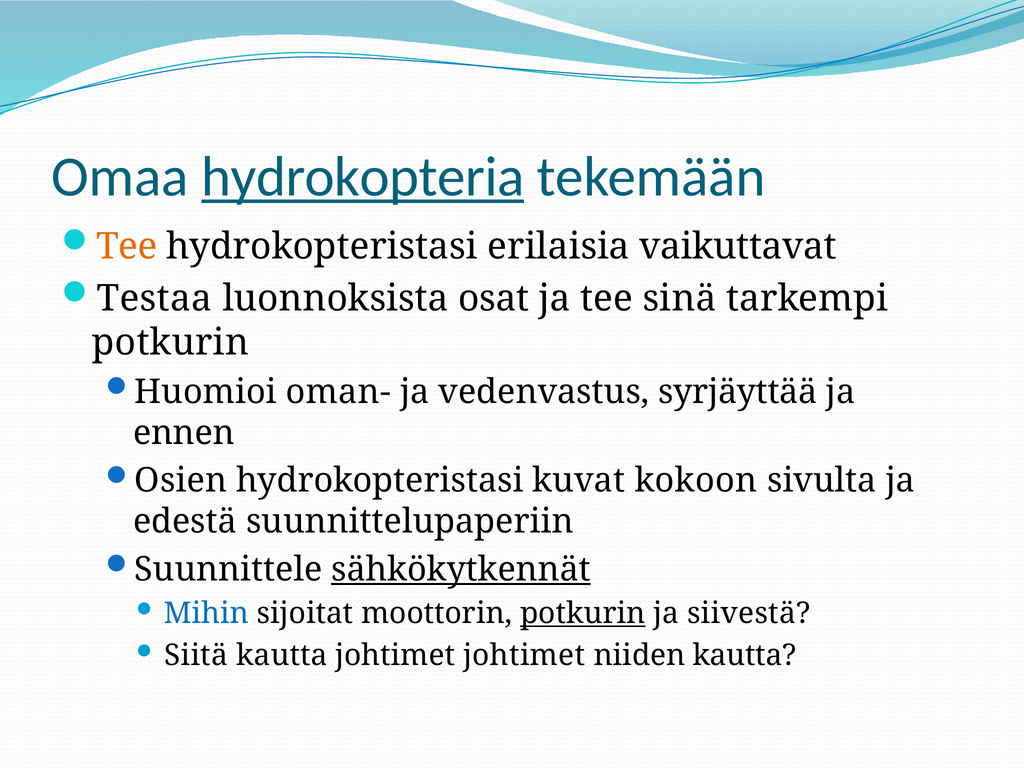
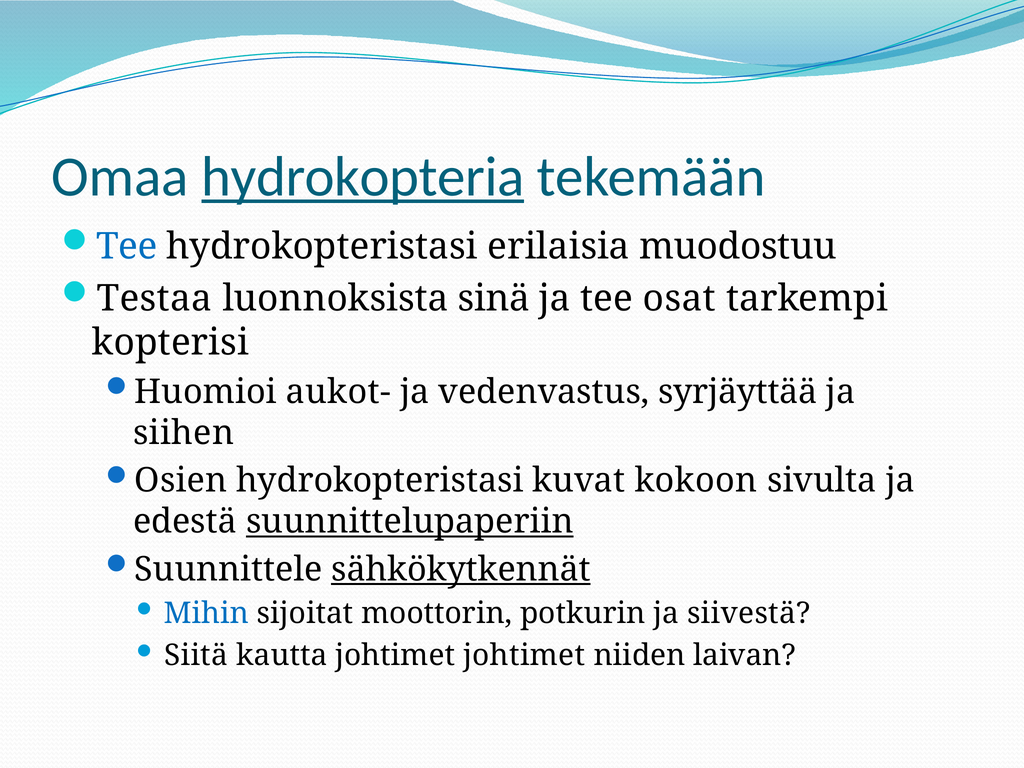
Tee at (127, 247) colour: orange -> blue
vaikuttavat: vaikuttavat -> muodostuu
osat: osat -> sinä
sinä: sinä -> osat
potkurin at (170, 343): potkurin -> kopterisi
oman-: oman- -> aukot-
ennen: ennen -> siihen
suunnittelupaperiin underline: none -> present
potkurin at (583, 613) underline: present -> none
niiden kautta: kautta -> laivan
